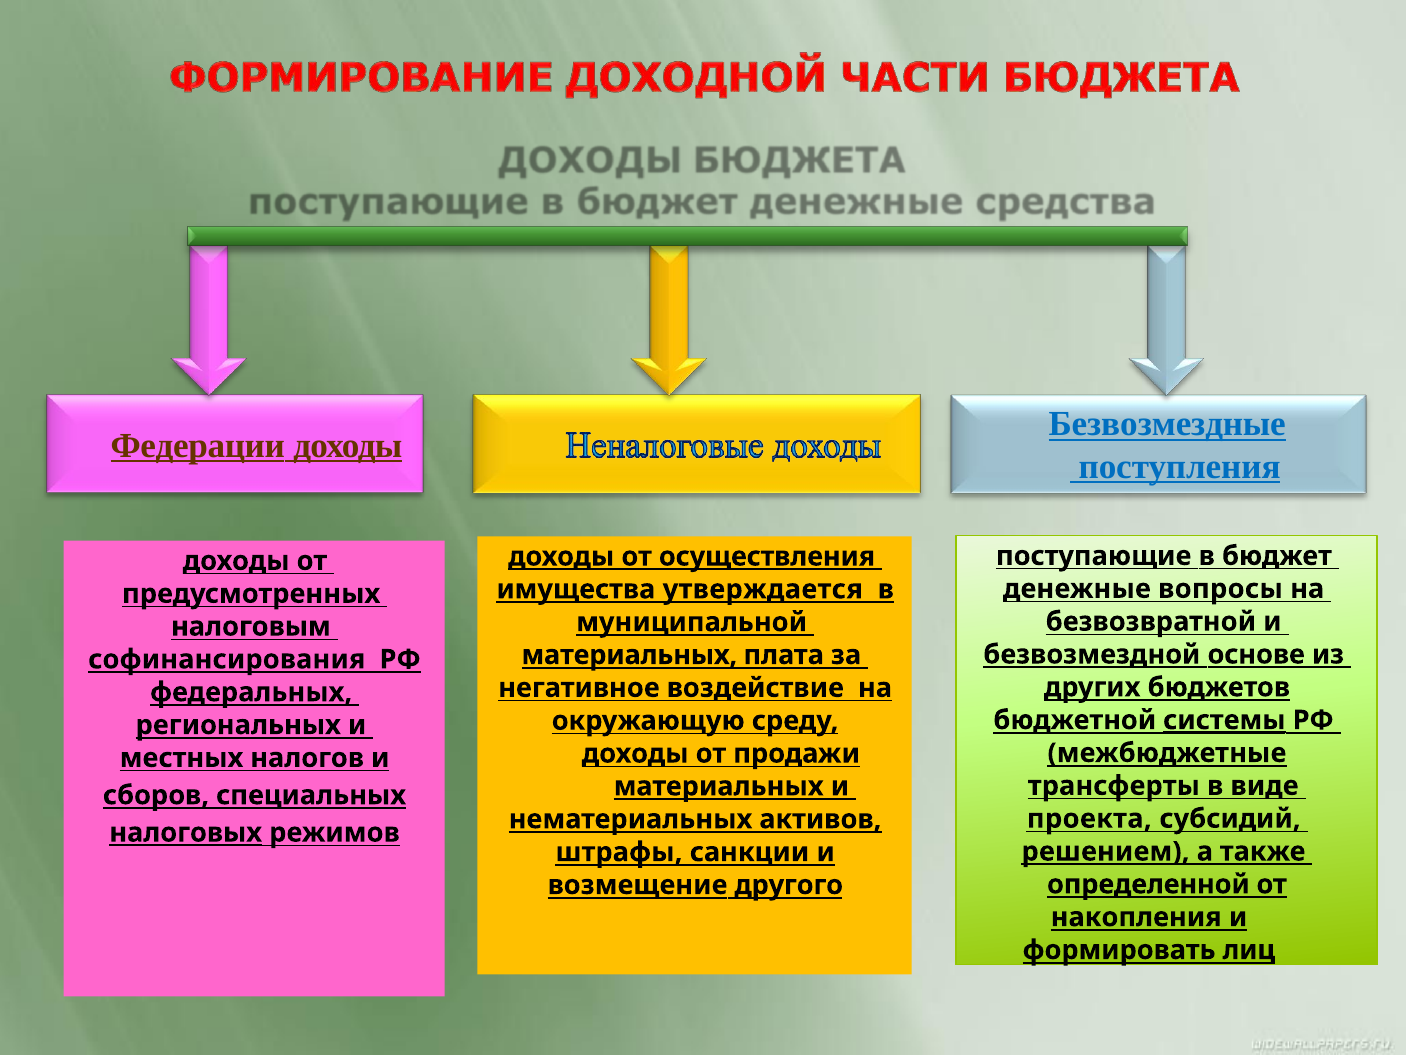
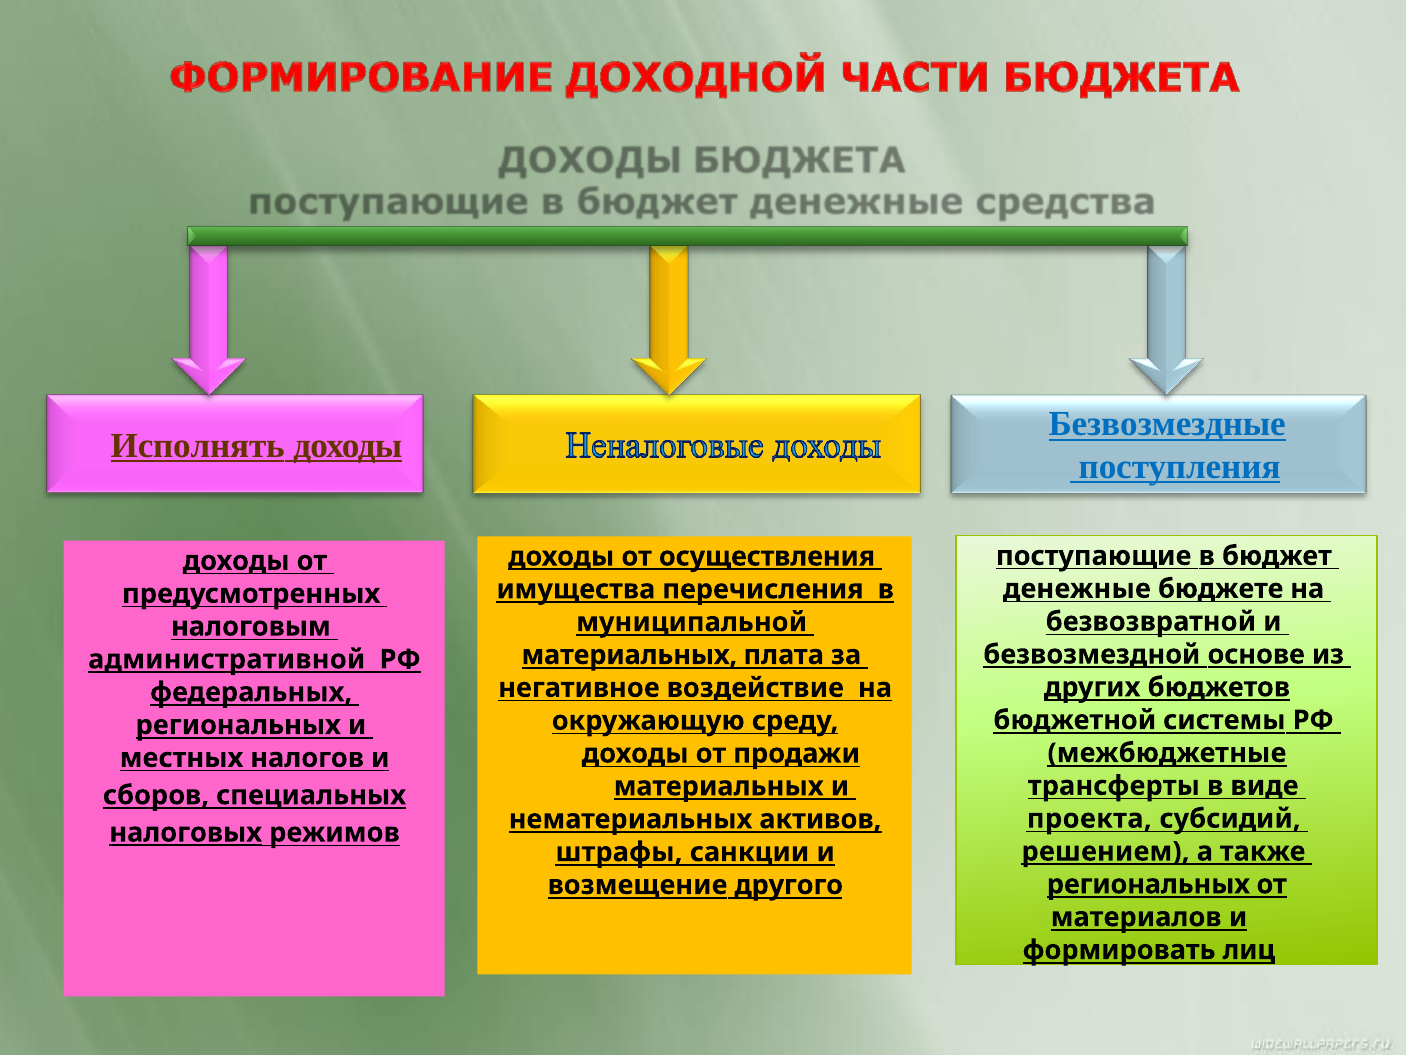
Федерации: Федерации -> Исполнять
вопросы: вопросы -> бюджете
утверждается: утверждается -> перечисления
софинансирования: софинансирования -> административной
системы underline: present -> none
определенной at (1148, 884): определенной -> региональных
накопления: накопления -> материалов
